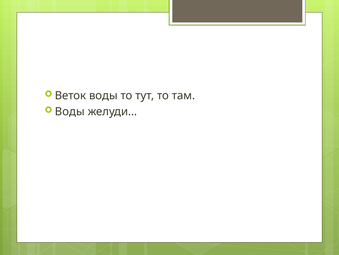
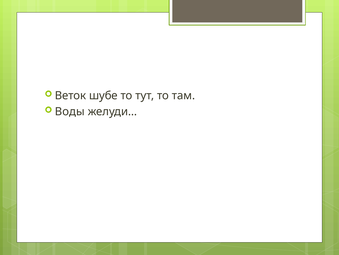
Веток воды: воды -> шубе
